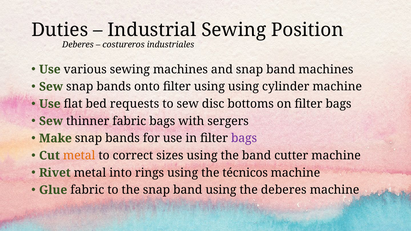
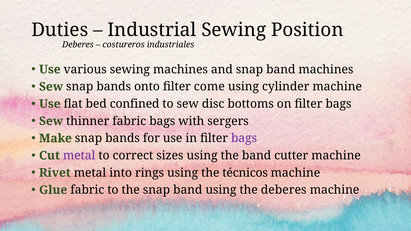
filter using: using -> come
requests: requests -> confined
metal at (79, 156) colour: orange -> purple
